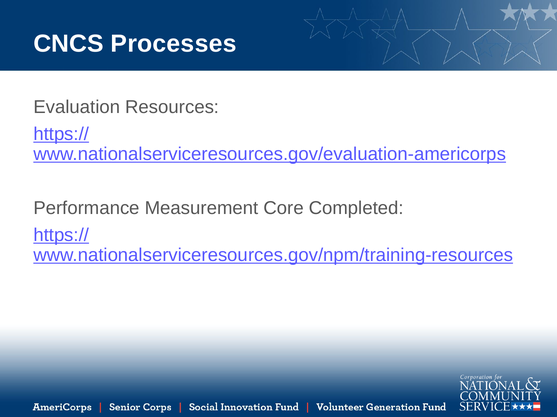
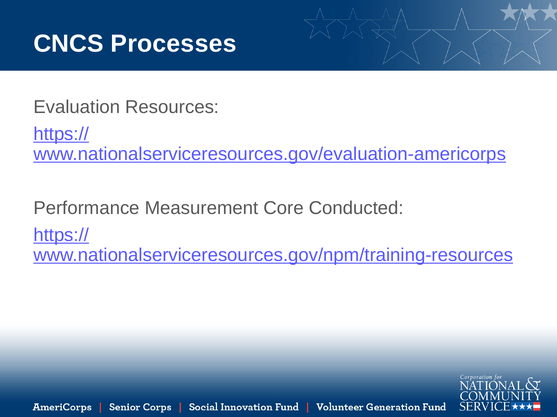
Completed: Completed -> Conducted
